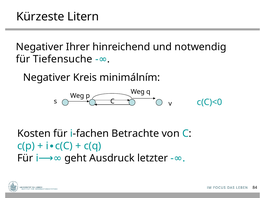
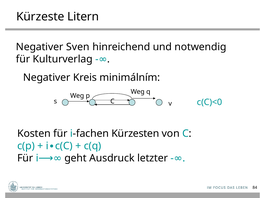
Ihrer: Ihrer -> Sven
Tiefensuche: Tiefensuche -> Kulturverlag
Betrachte: Betrachte -> Kürzesten
